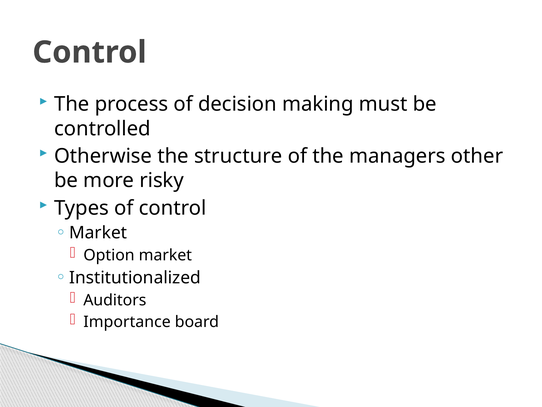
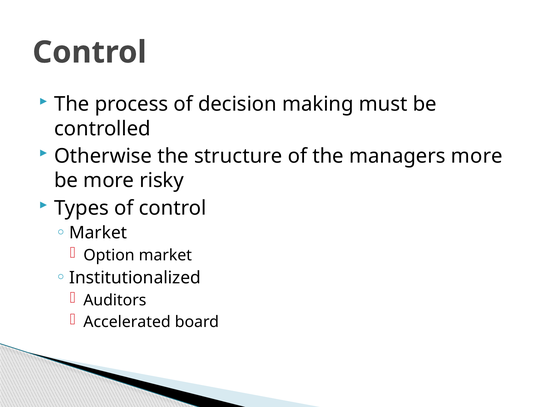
managers other: other -> more
Importance: Importance -> Accelerated
